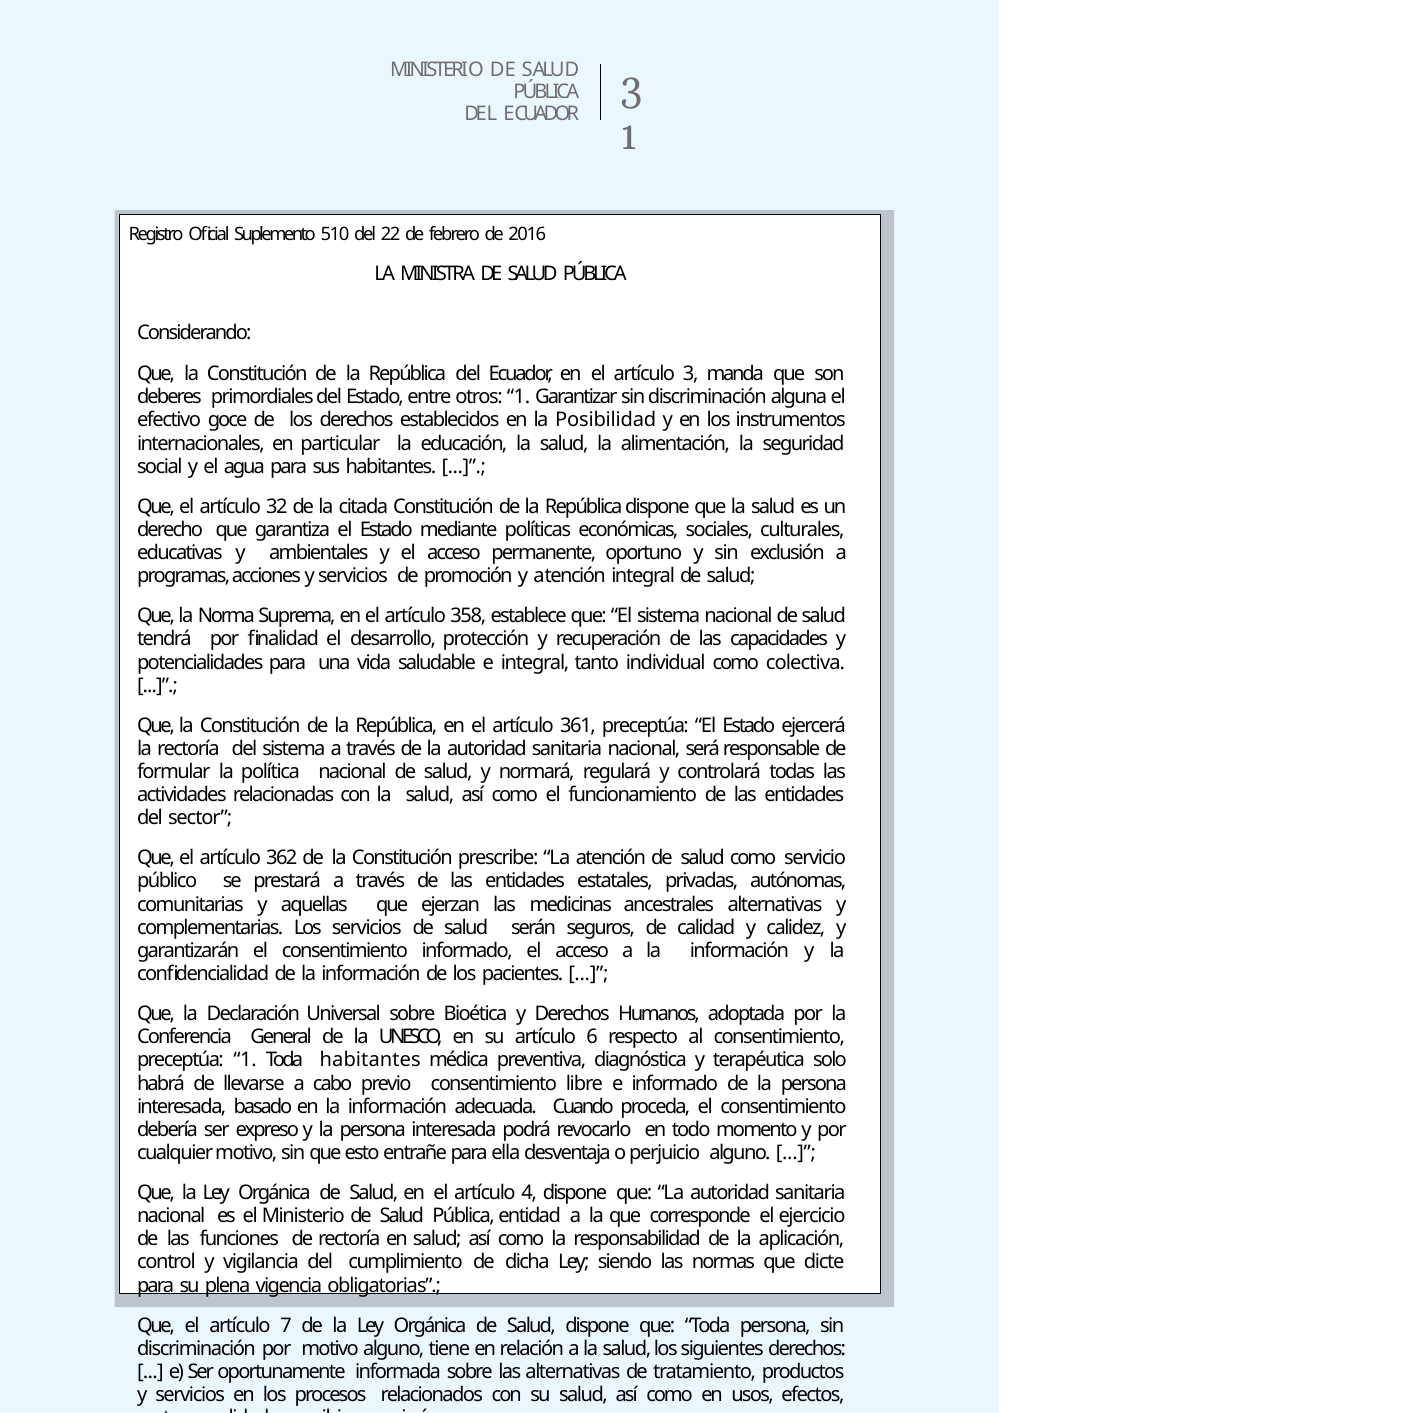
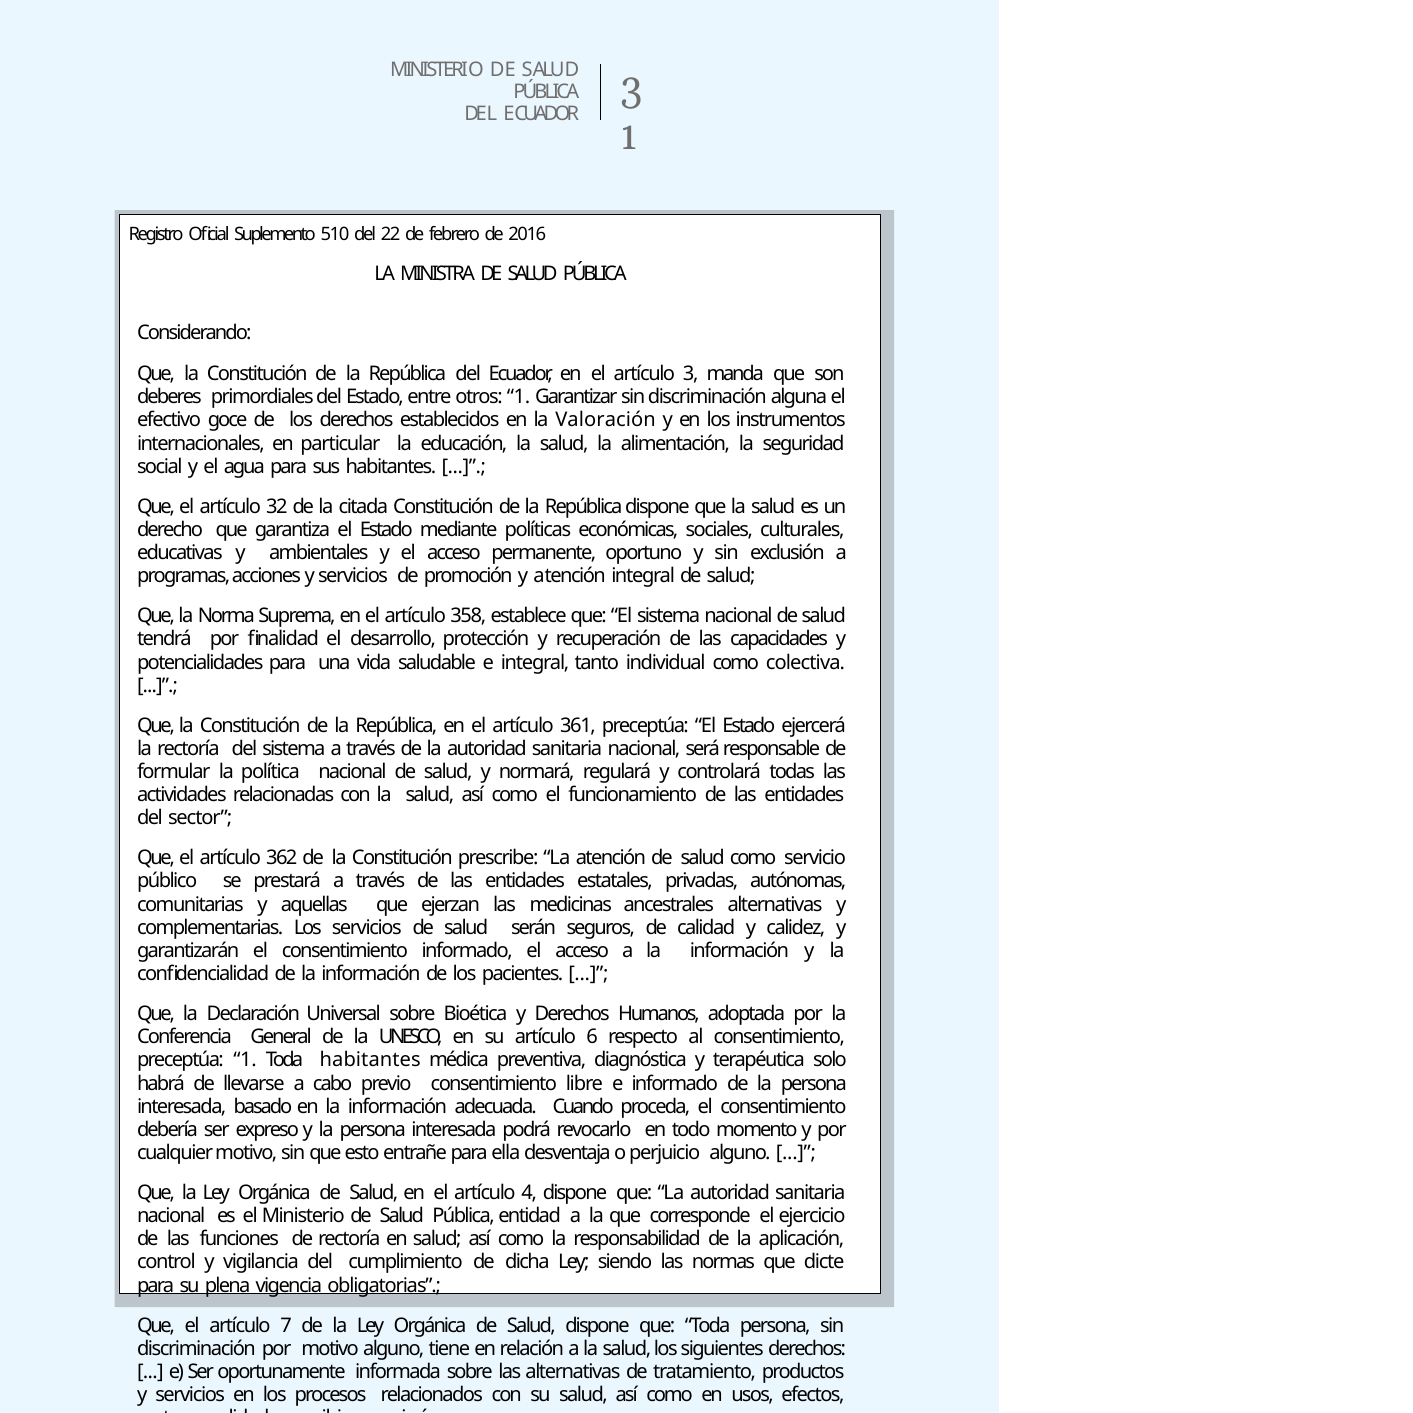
Posibilidad: Posibilidad -> Valoración
